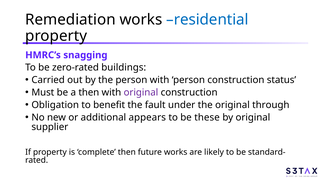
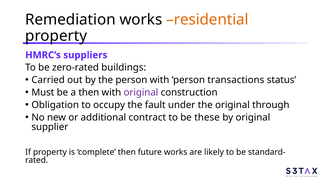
residential colour: blue -> orange
snagging: snagging -> suppliers
person construction: construction -> transactions
benefit: benefit -> occupy
appears: appears -> contract
